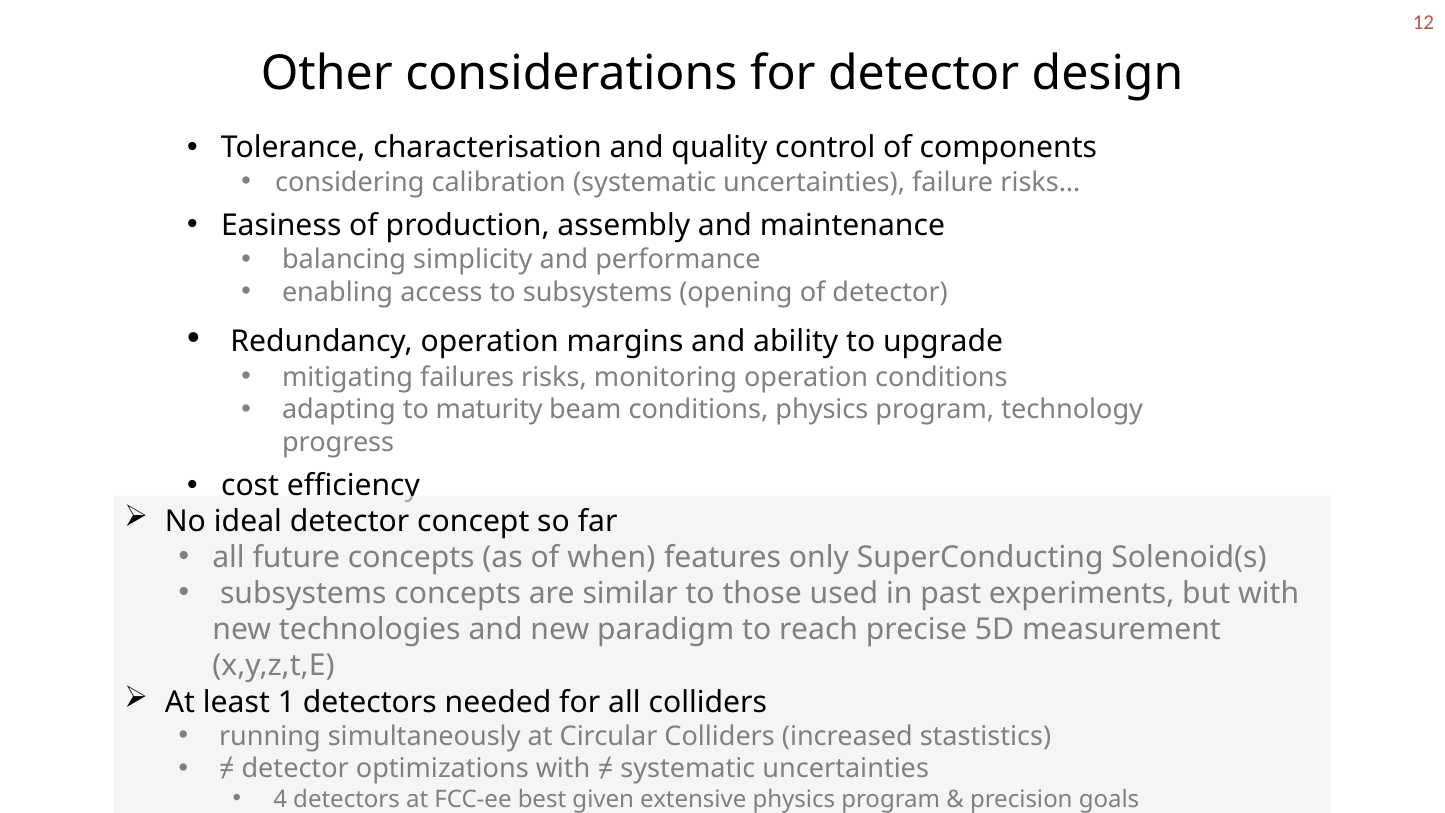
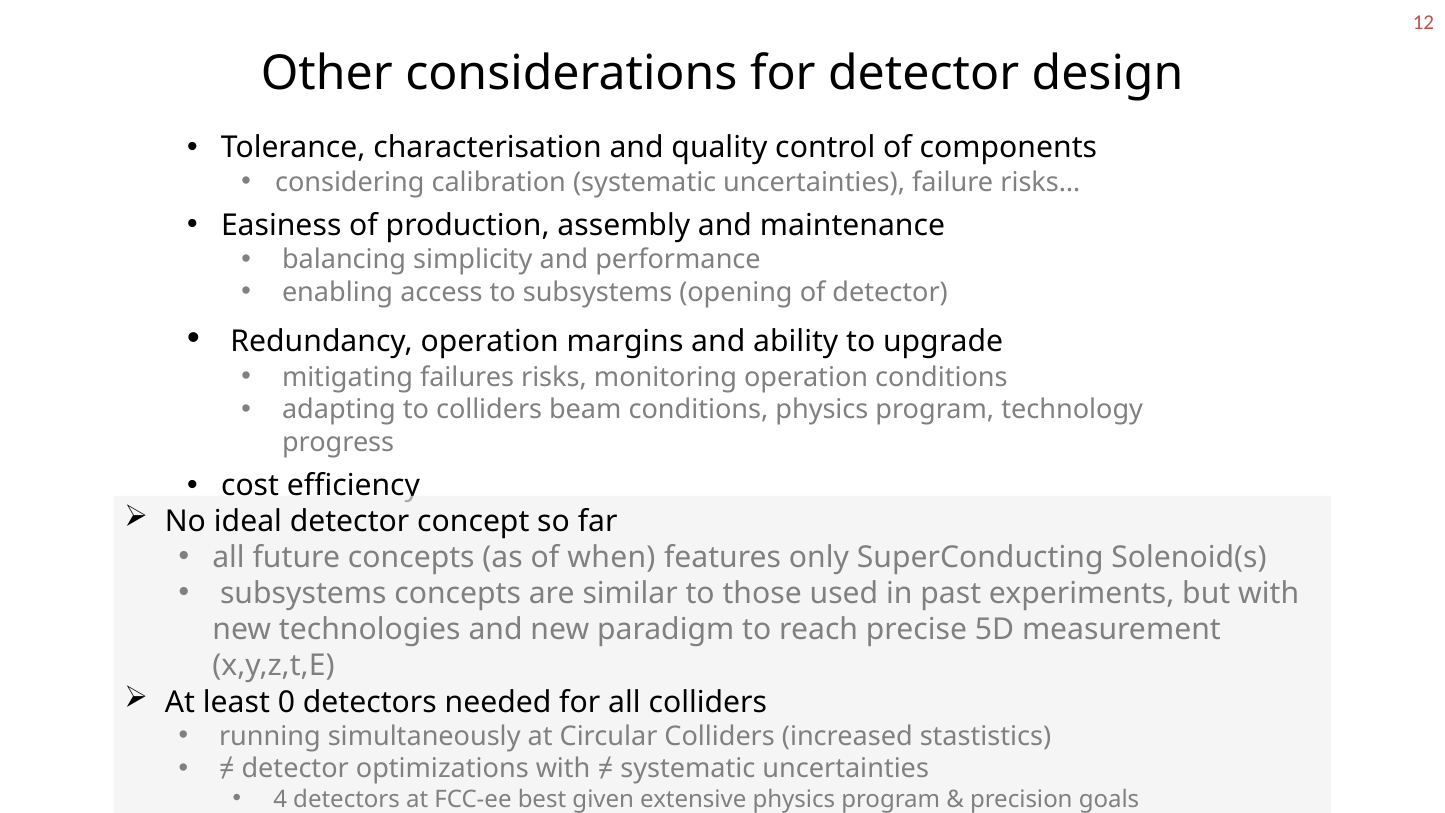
to maturity: maturity -> colliders
1: 1 -> 0
